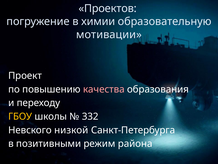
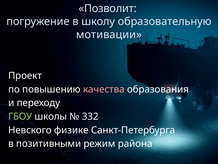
Проектов: Проектов -> Позволит
химии: химии -> школу
ГБОУ colour: yellow -> light green
низкой: низкой -> физике
